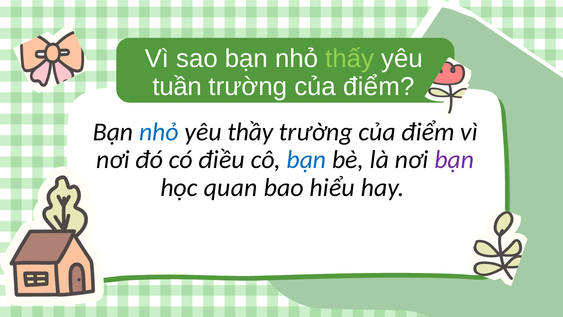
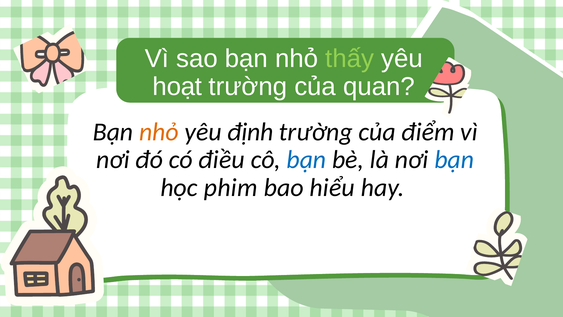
tuần: tuần -> hoạt
điểm at (379, 86): điểm -> quan
nhỏ at (159, 132) colour: blue -> orange
thầy: thầy -> định
bạn at (454, 160) colour: purple -> blue
quan: quan -> phim
